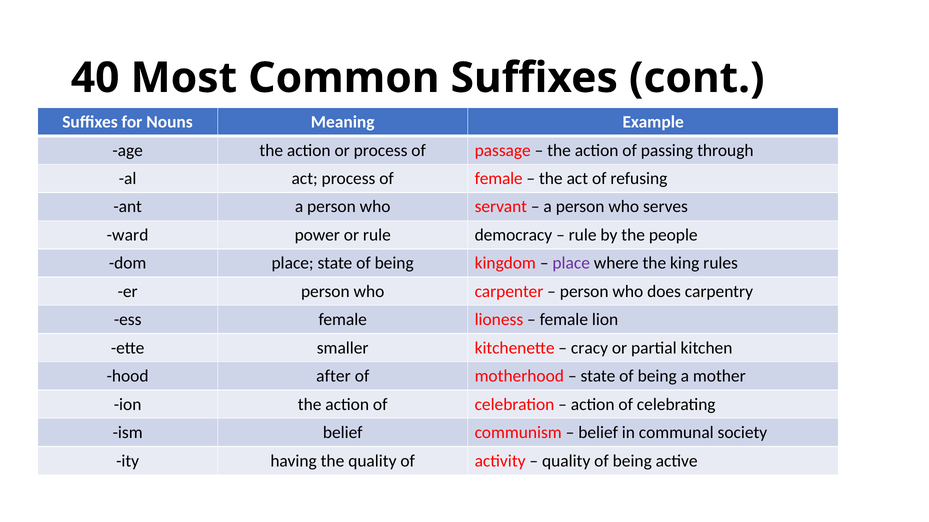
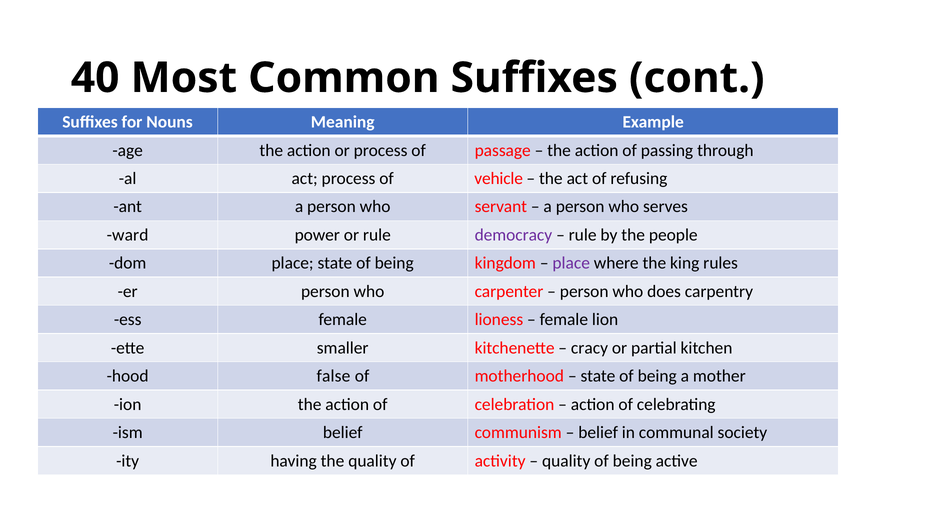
of female: female -> vehicle
democracy colour: black -> purple
after: after -> false
